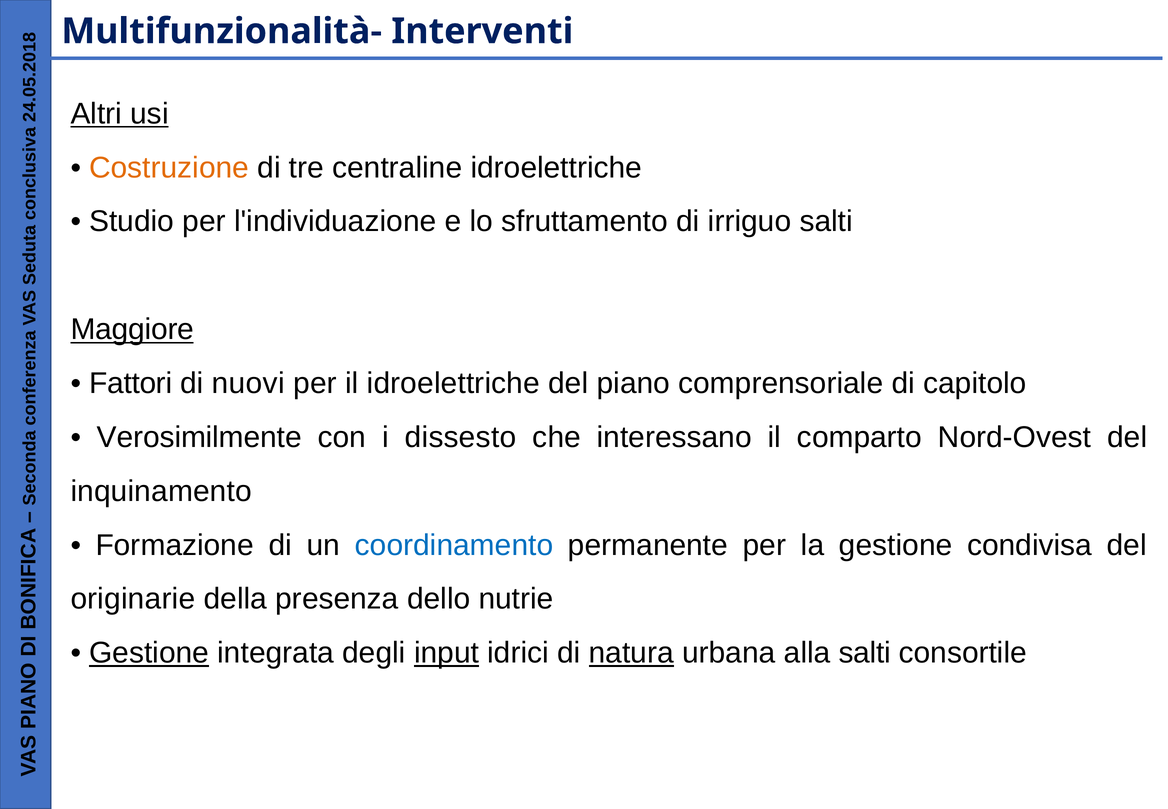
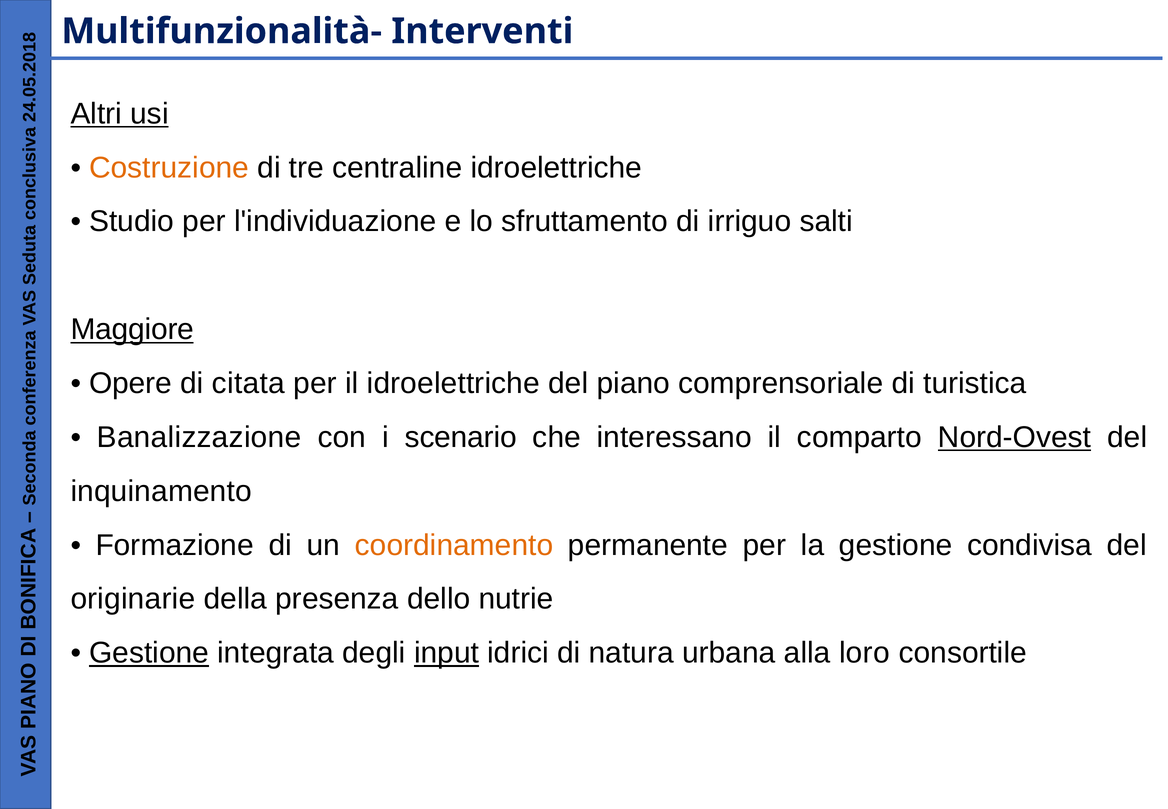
Fattori: Fattori -> Opere
nuovi: nuovi -> citata
capitolo: capitolo -> turistica
Verosimilmente: Verosimilmente -> Banalizzazione
dissesto: dissesto -> scenario
Nord-Ovest underline: none -> present
coordinamento colour: blue -> orange
natura underline: present -> none
alla salti: salti -> loro
